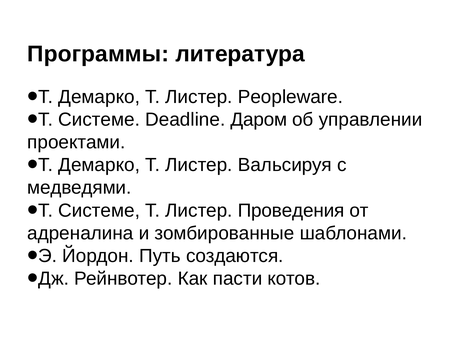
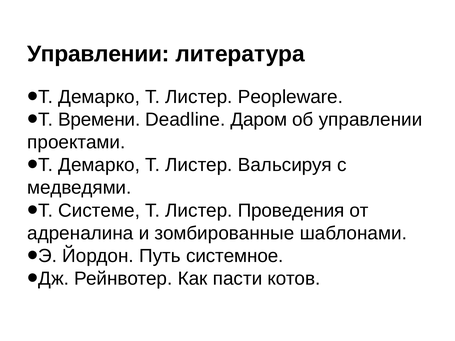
Программы at (98, 54): Программы -> Управлении
Системе at (99, 120): Системе -> Времени
создаются: создаются -> системное
